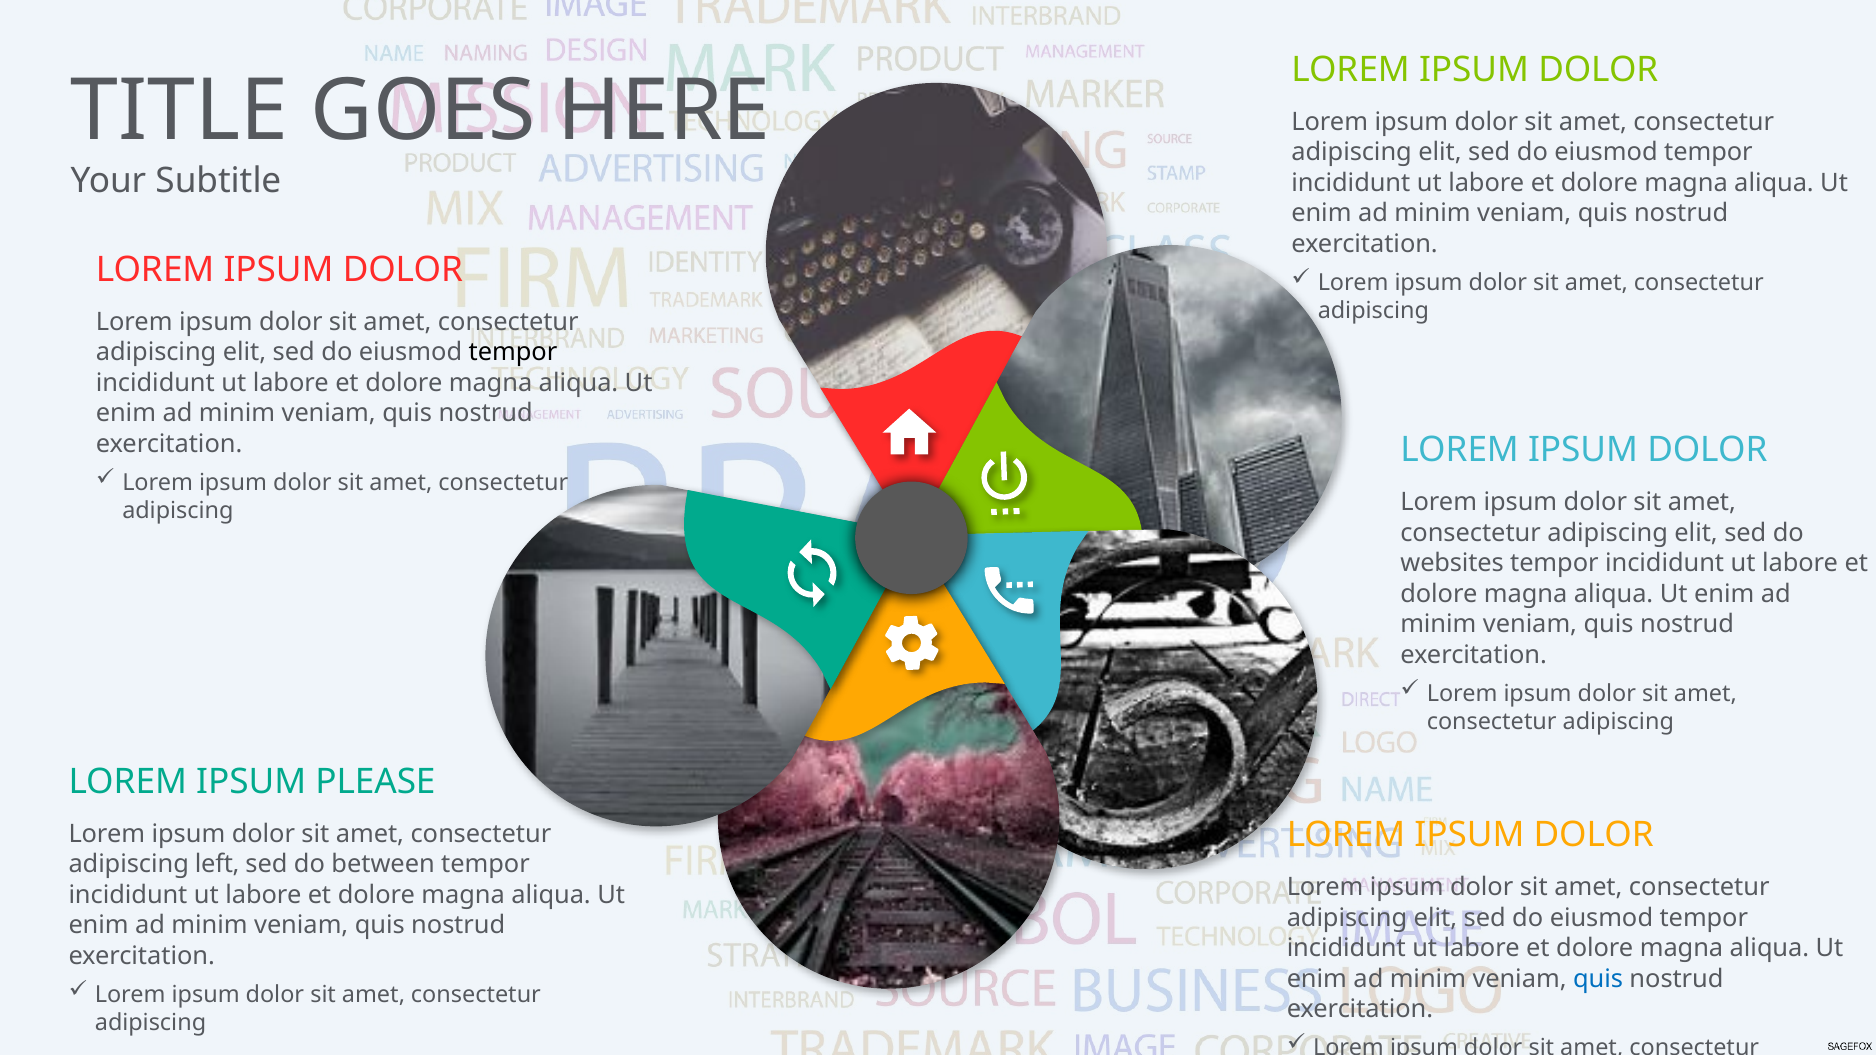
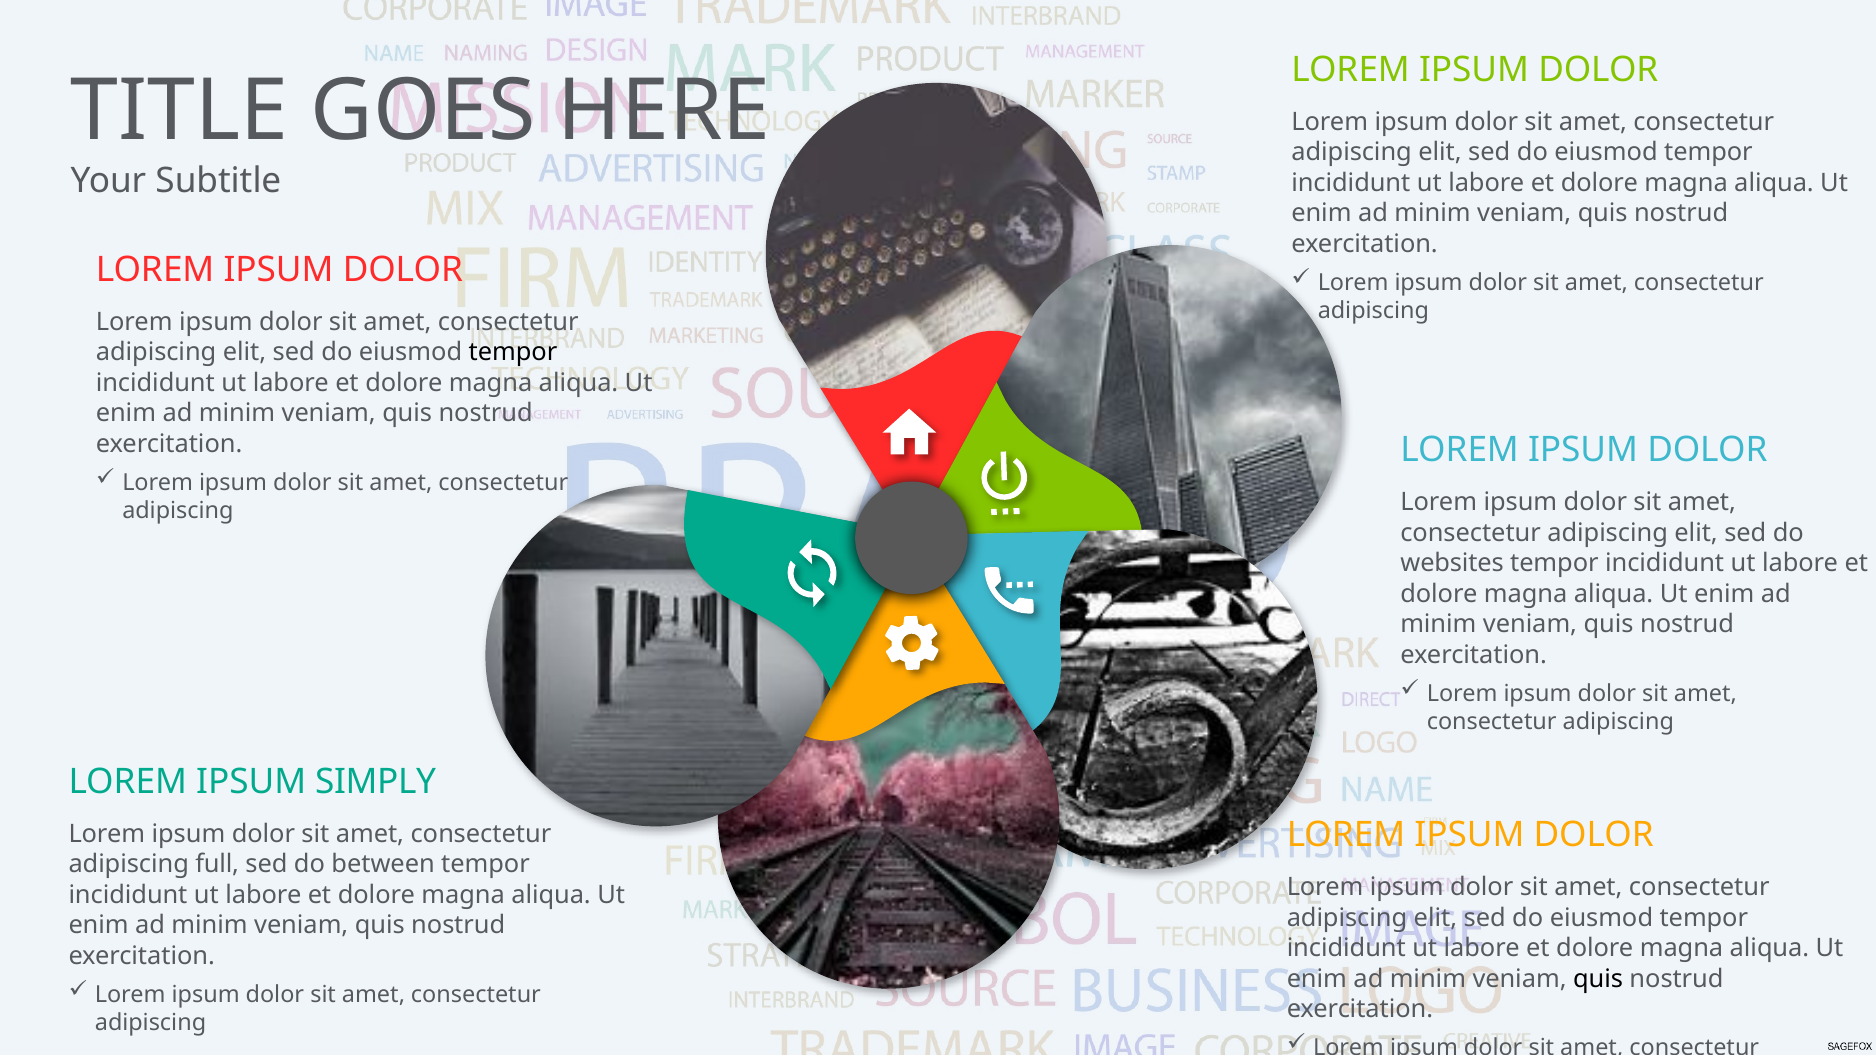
PLEASE: PLEASE -> SIMPLY
left: left -> full
quis at (1598, 979) colour: blue -> black
